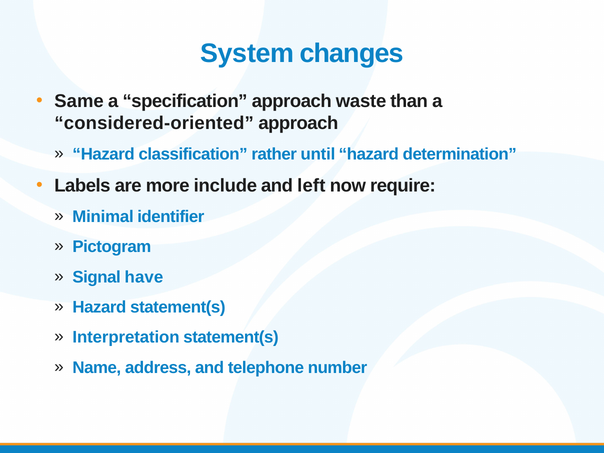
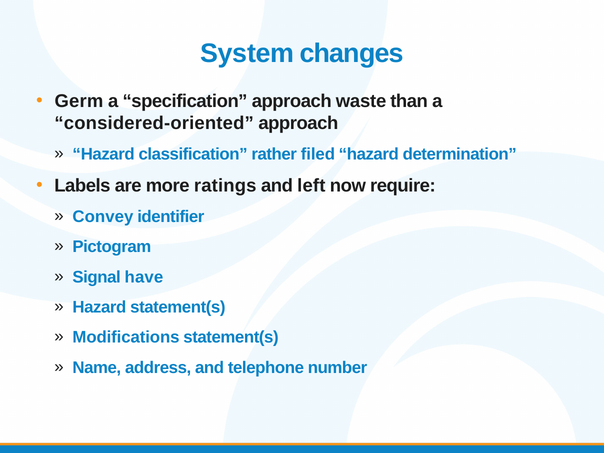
Same: Same -> Germ
until: until -> filed
include: include -> ratings
Minimal: Minimal -> Convey
Interpretation: Interpretation -> Modifications
